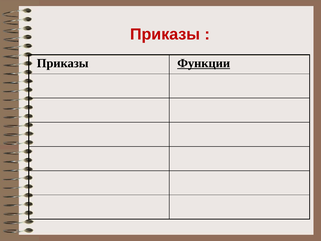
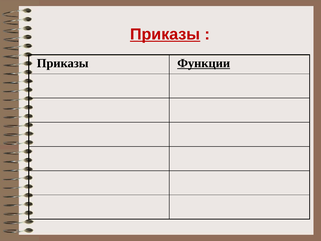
Приказы at (165, 34) underline: none -> present
